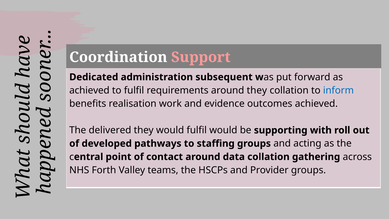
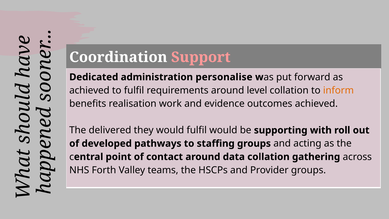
subsequent: subsequent -> personalise
around they: they -> level
inform colour: blue -> orange
